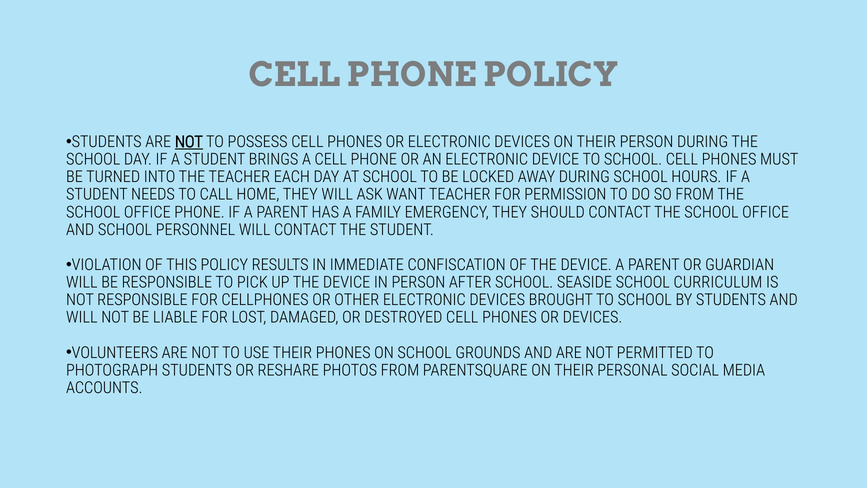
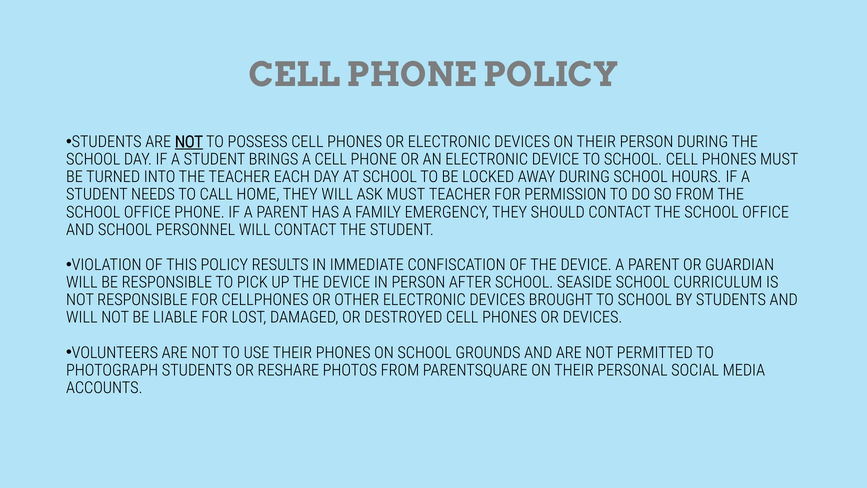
ASK WANT: WANT -> MUST
